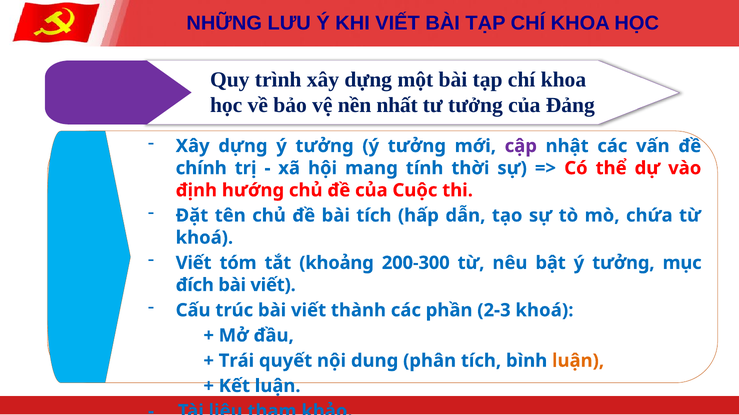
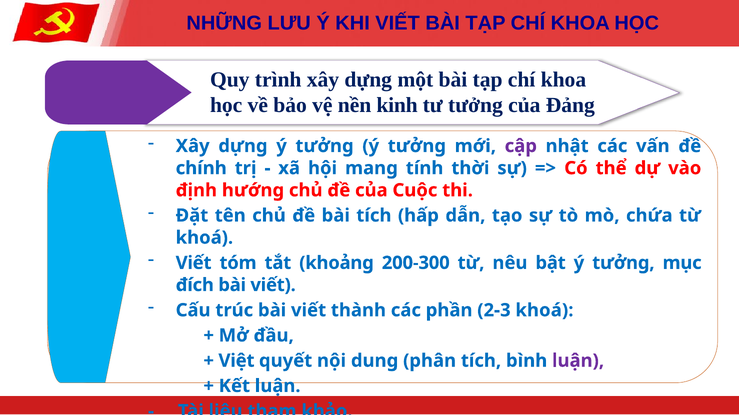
nhất: nhất -> kinh
Trái: Trái -> Việt
luận at (578, 361) colour: orange -> purple
